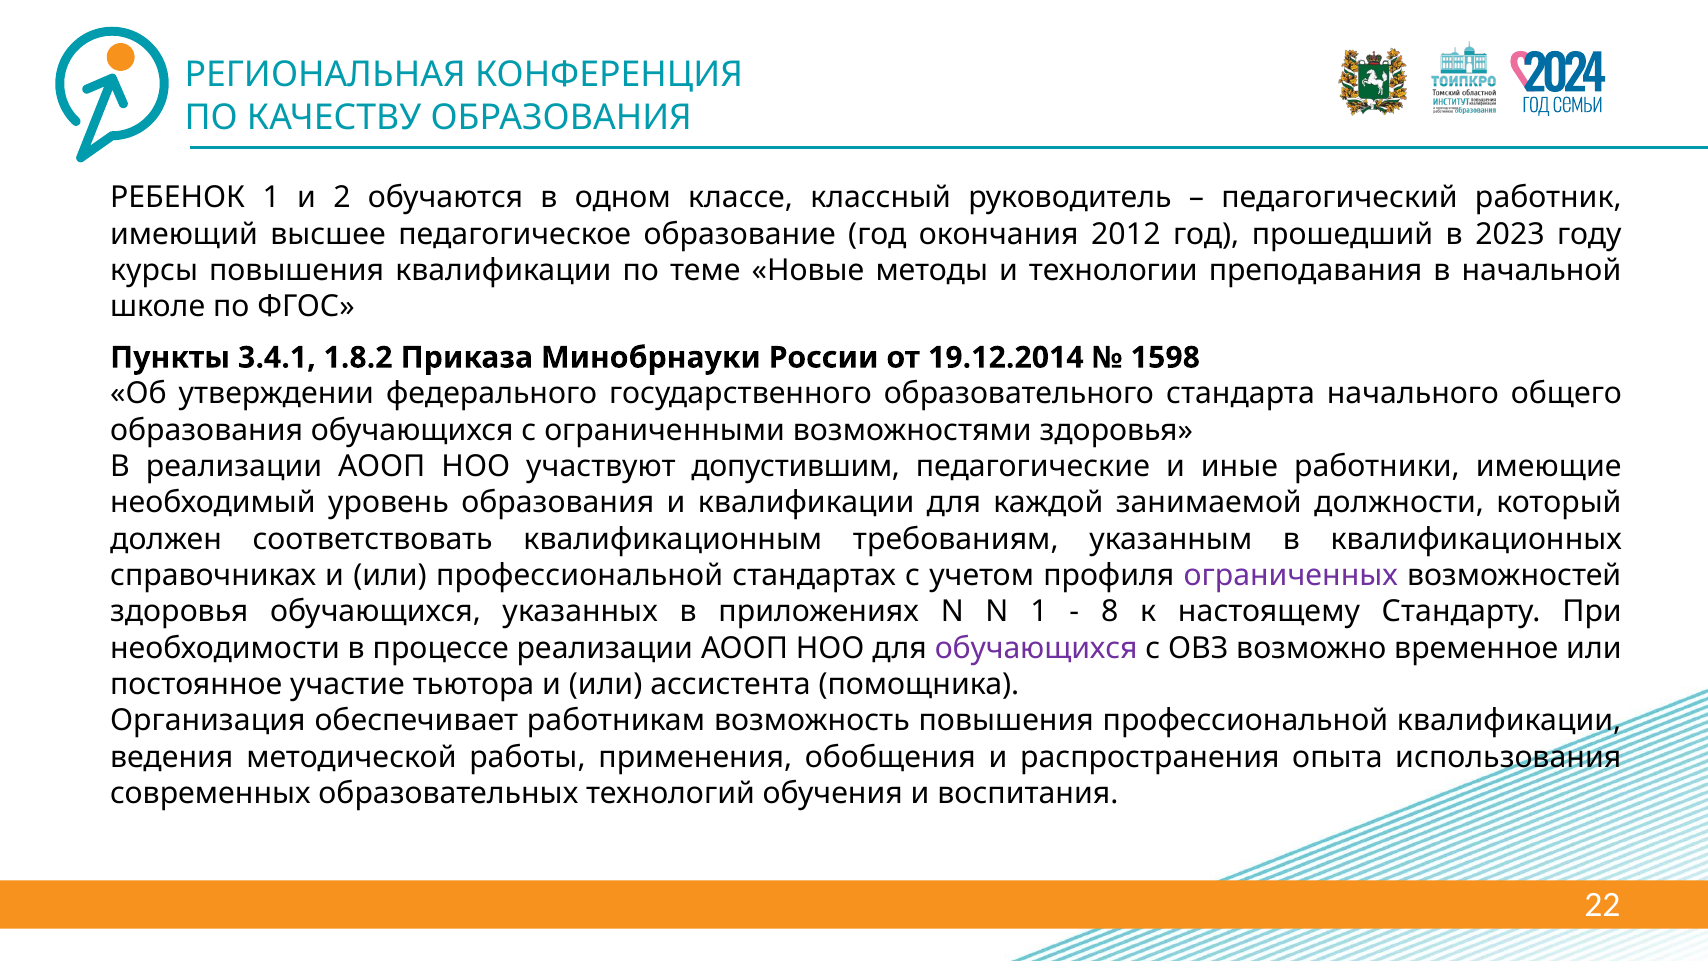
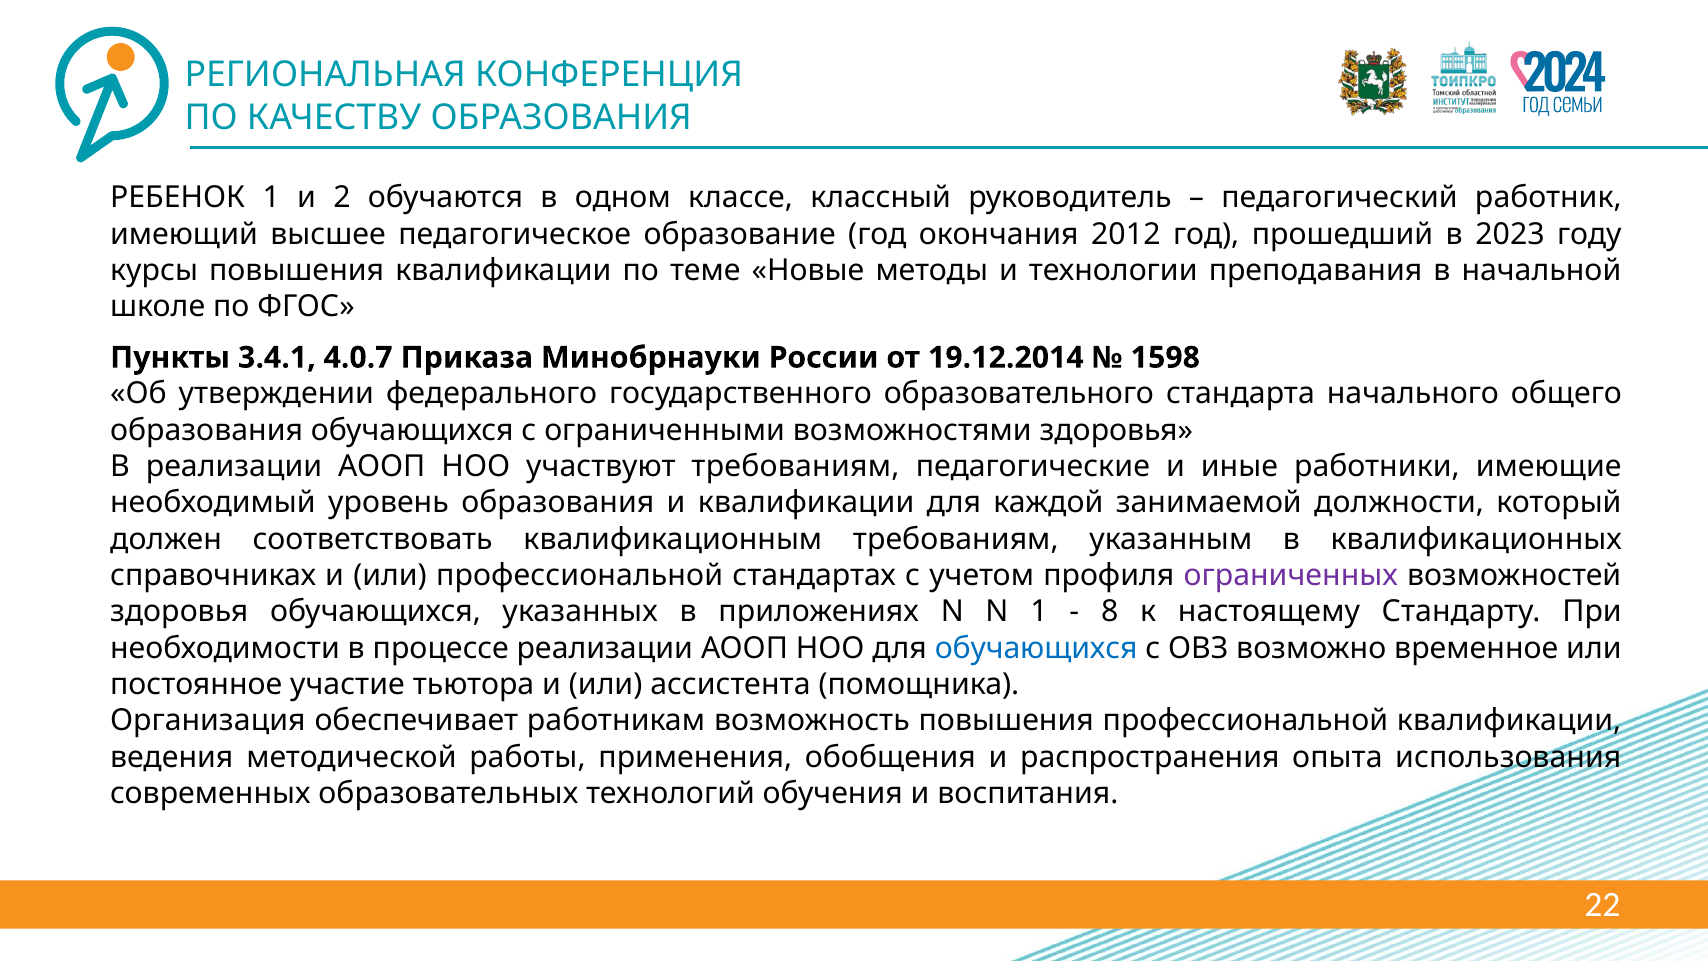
1.8.2: 1.8.2 -> 4.0.7
участвуют допустившим: допустившим -> требованиям
обучающихся at (1036, 648) colour: purple -> blue
